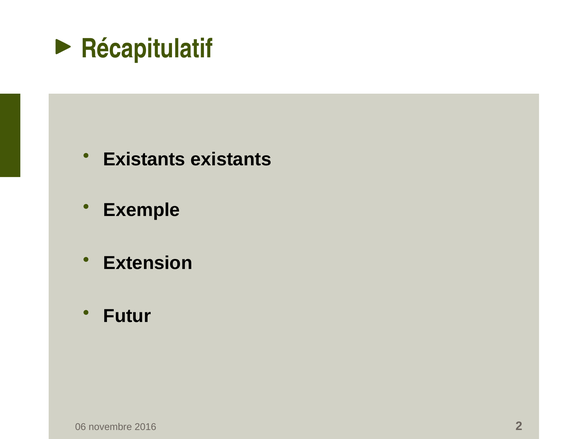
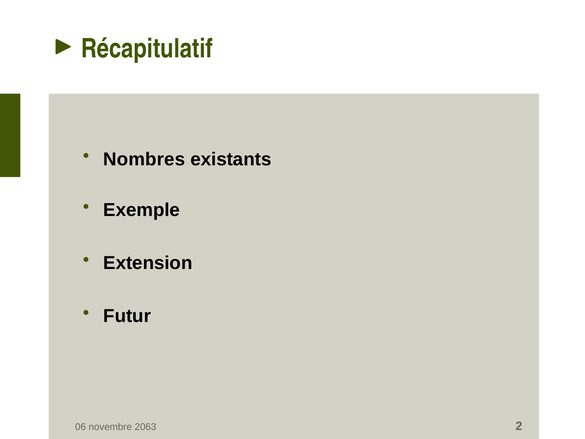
Existants at (144, 159): Existants -> Nombres
2016: 2016 -> 2063
